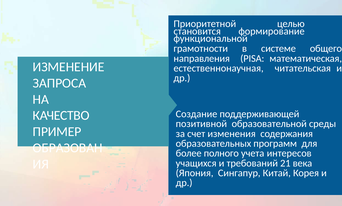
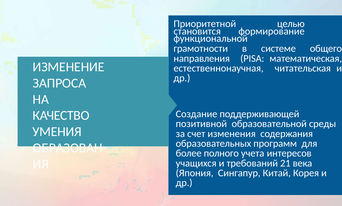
ПРИМЕР: ПРИМЕР -> УМЕНИЯ
